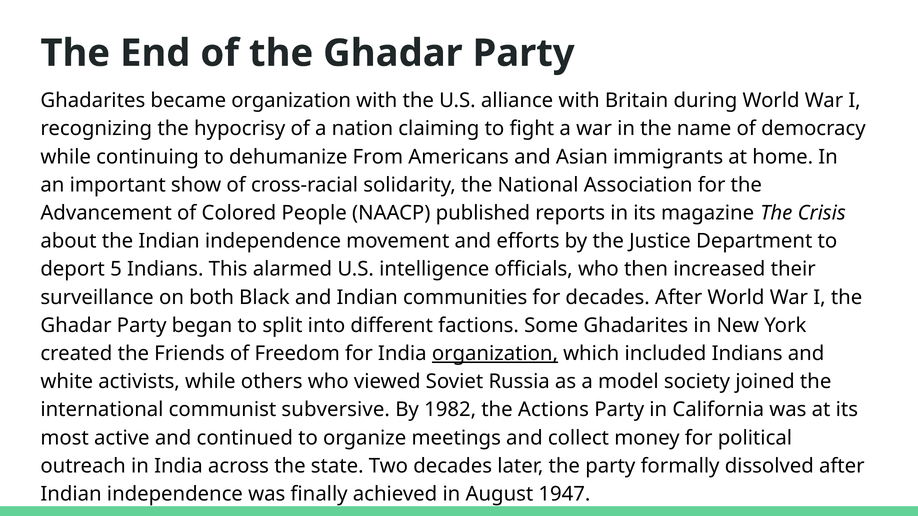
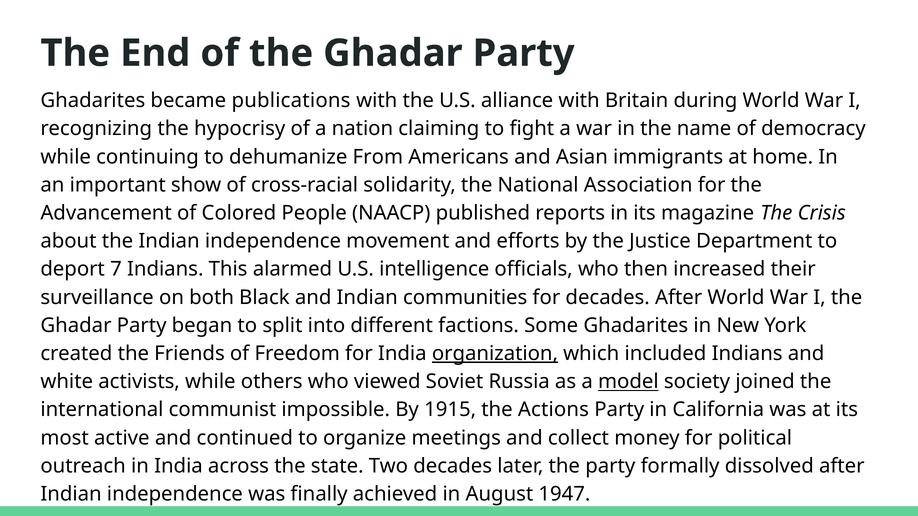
became organization: organization -> publications
5: 5 -> 7
model underline: none -> present
subversive: subversive -> impossible
1982: 1982 -> 1915
